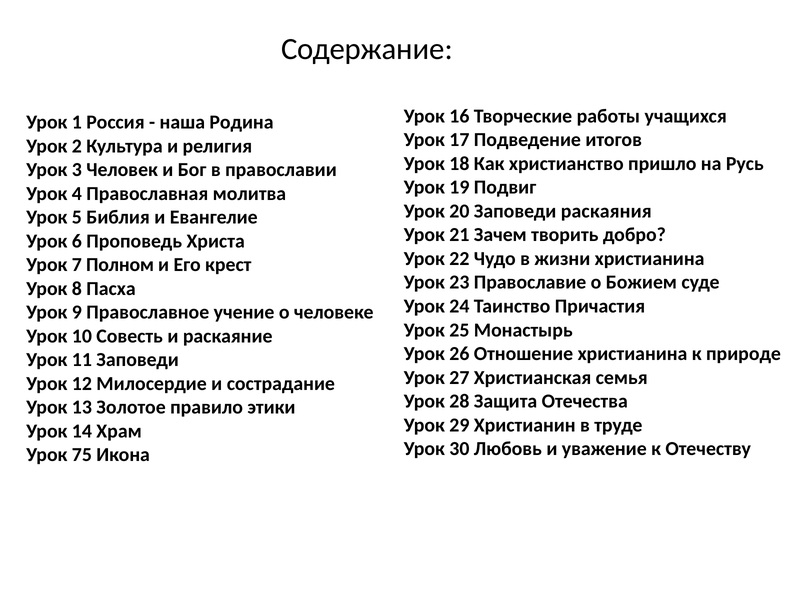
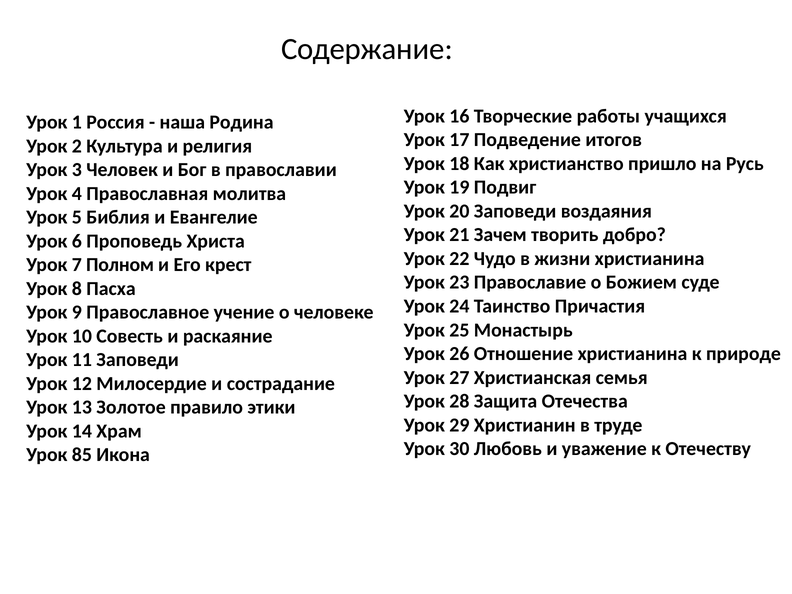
раскаяния: раскаяния -> воздаяния
75: 75 -> 85
